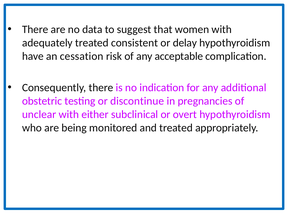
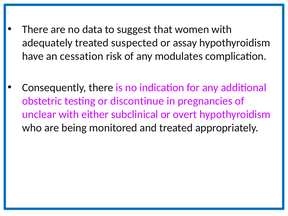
consistent: consistent -> suspected
delay: delay -> assay
acceptable: acceptable -> modulates
